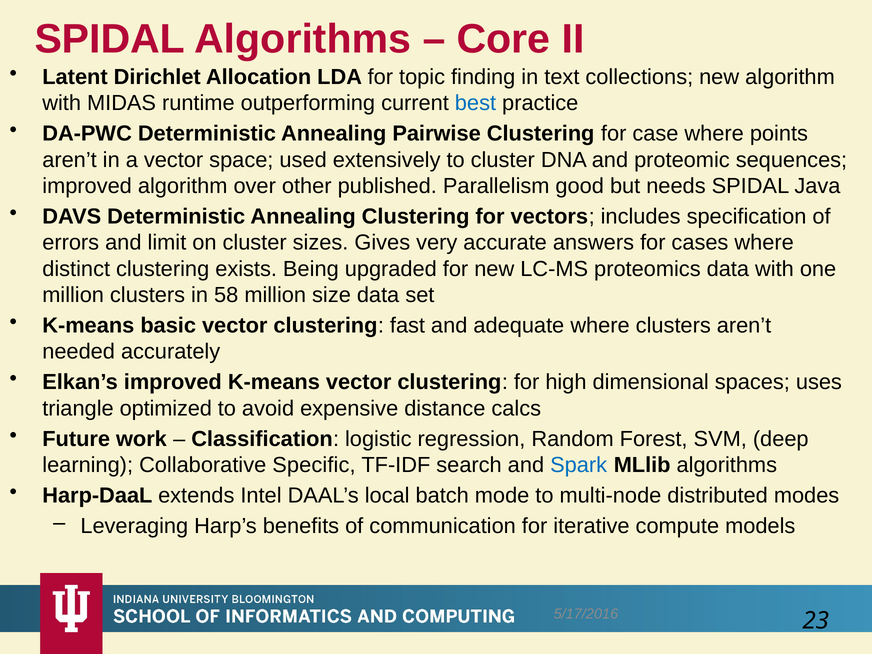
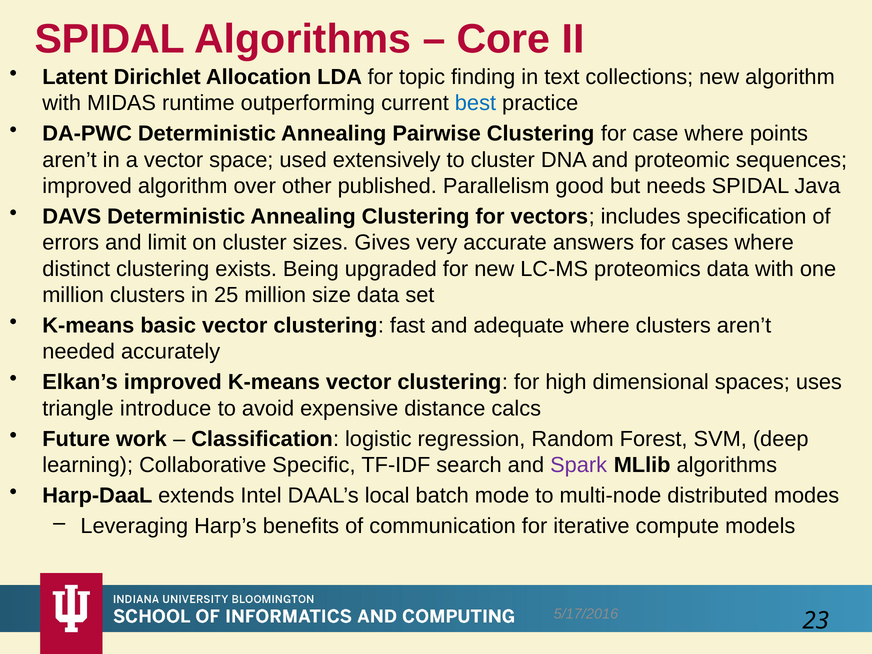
58: 58 -> 25
optimized: optimized -> introduce
Spark colour: blue -> purple
